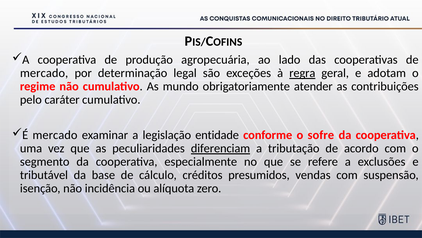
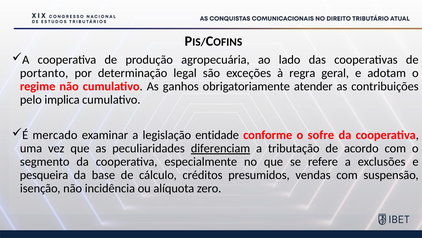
mercado at (44, 73): mercado -> portanto
regra underline: present -> none
mundo: mundo -> ganhos
caráter: caráter -> implica
tributável: tributável -> pesqueira
